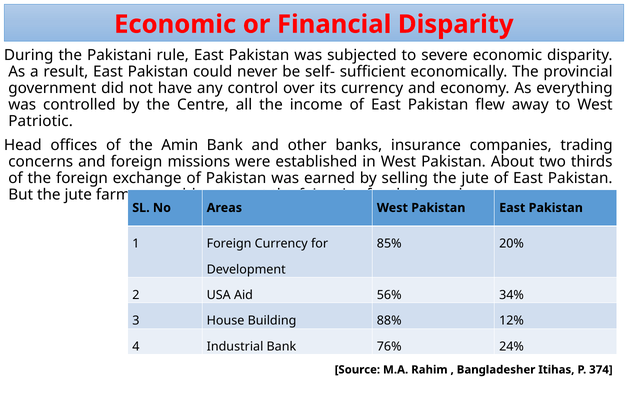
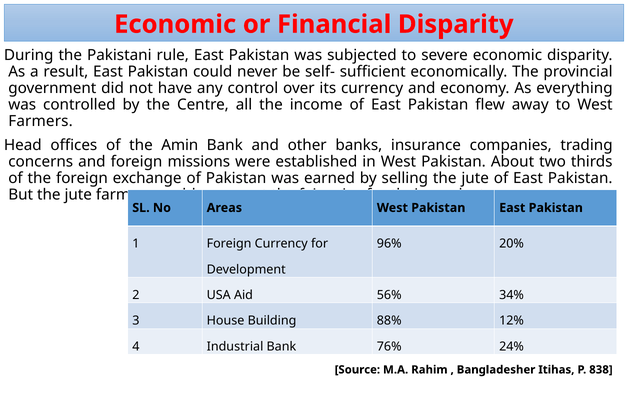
Patriotic at (41, 121): Patriotic -> Farmers
85%: 85% -> 96%
374: 374 -> 838
